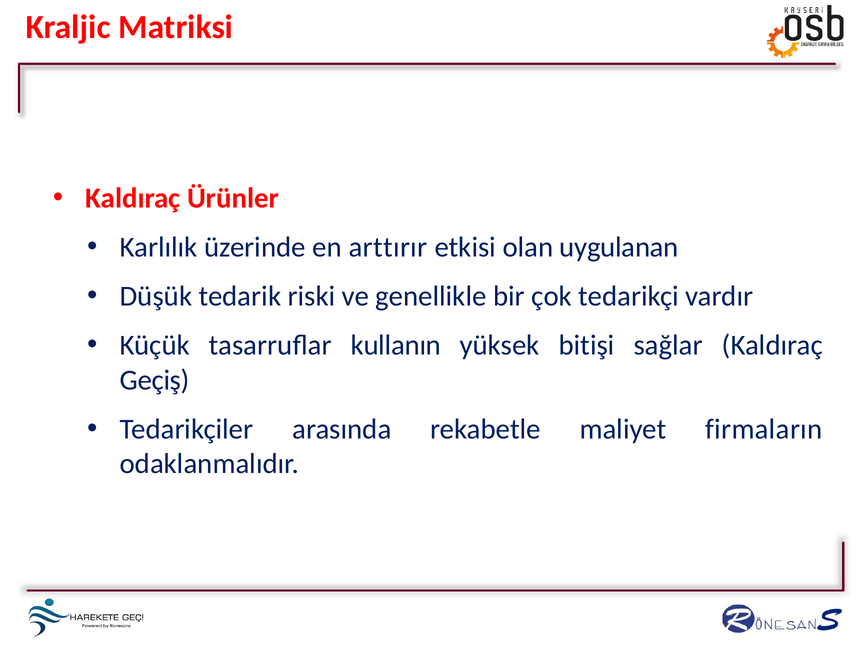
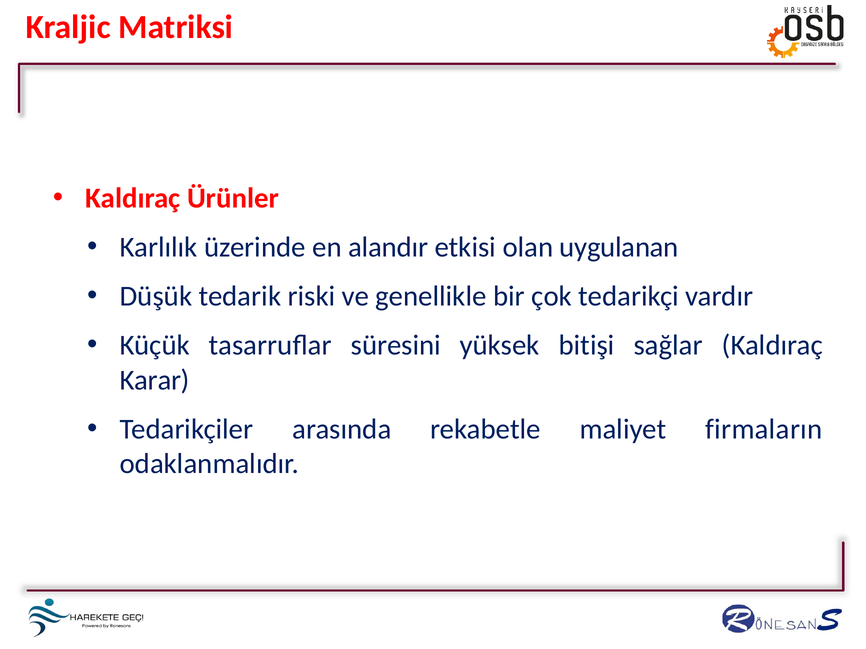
arttırır: arttırır -> alandır
kullanın: kullanın -> süresini
Geçiş: Geçiş -> Karar
